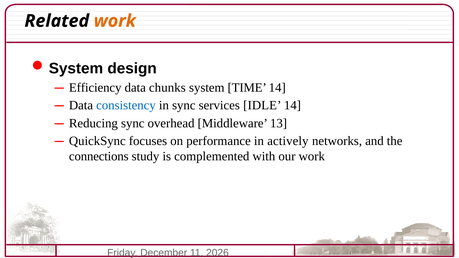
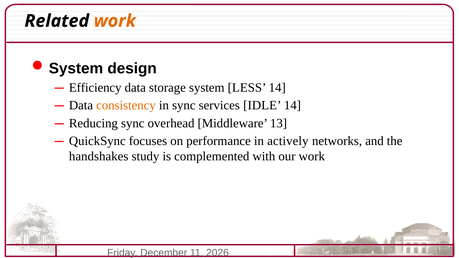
chunks: chunks -> storage
TIME: TIME -> LESS
consistency colour: blue -> orange
connections: connections -> handshakes
